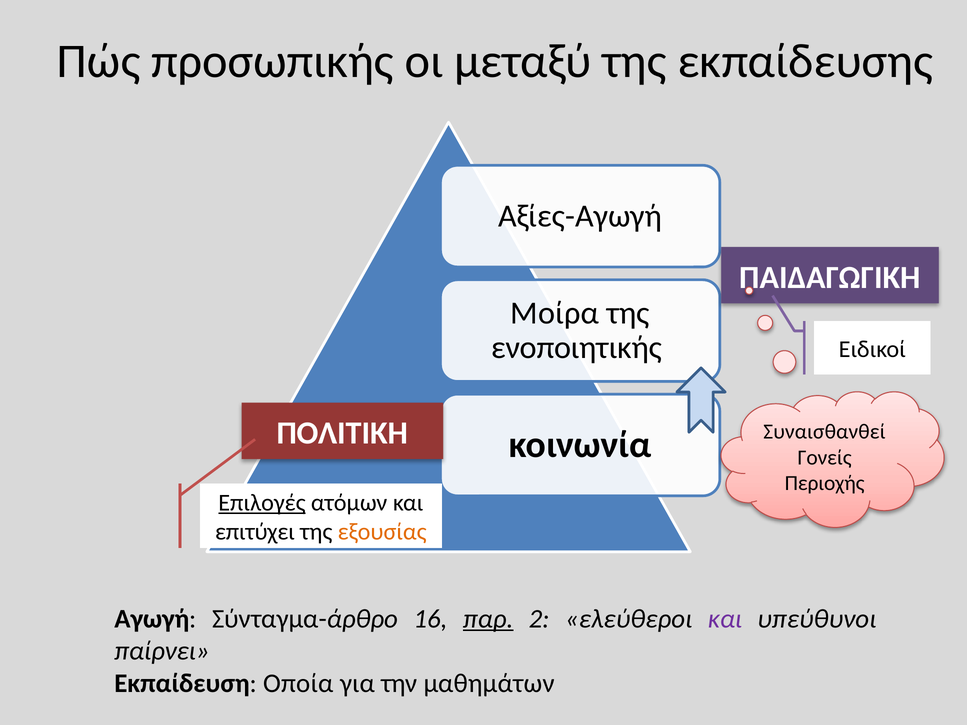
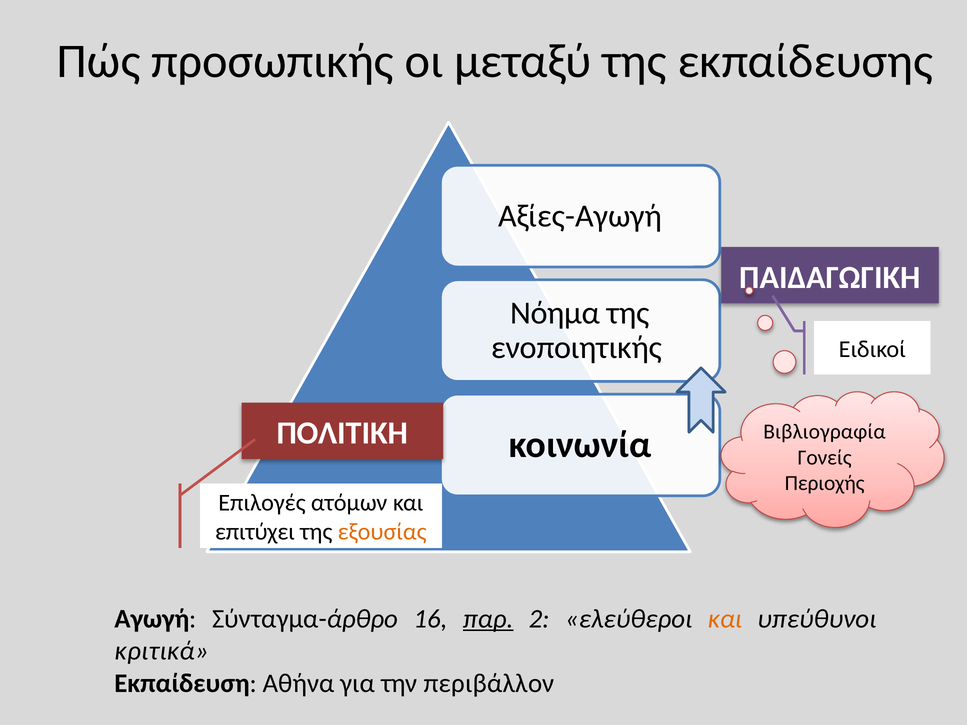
Μοίρα: Μοίρα -> Νόημα
Συναισθανθεί: Συναισθανθεί -> Βιβλιογραφία
Επιλογές underline: present -> none
και at (725, 619) colour: purple -> orange
παίρνει: παίρνει -> κριτικά
Οποία: Οποία -> Αθήνα
μαθημάτων: μαθημάτων -> περιβάλλον
